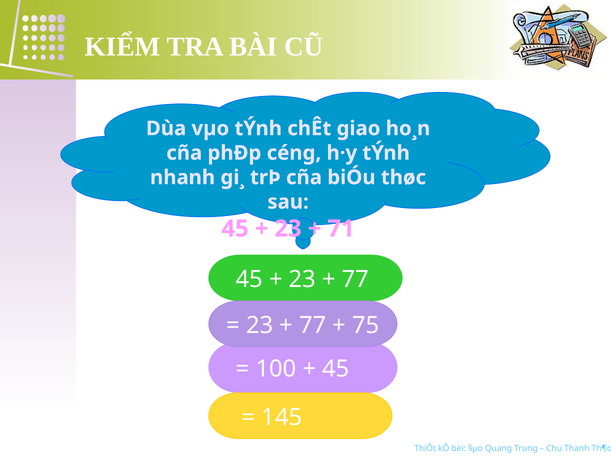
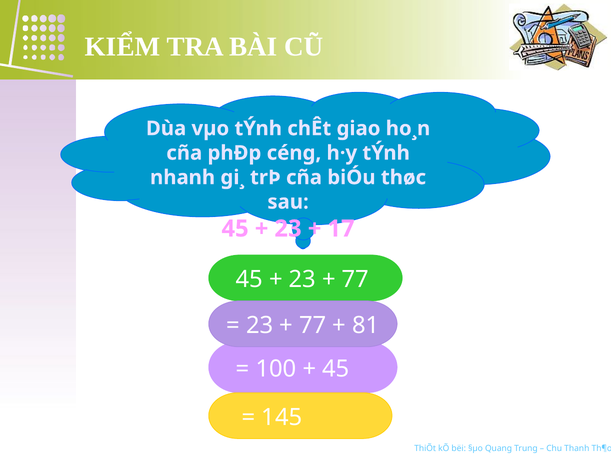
71: 71 -> 17
75: 75 -> 81
